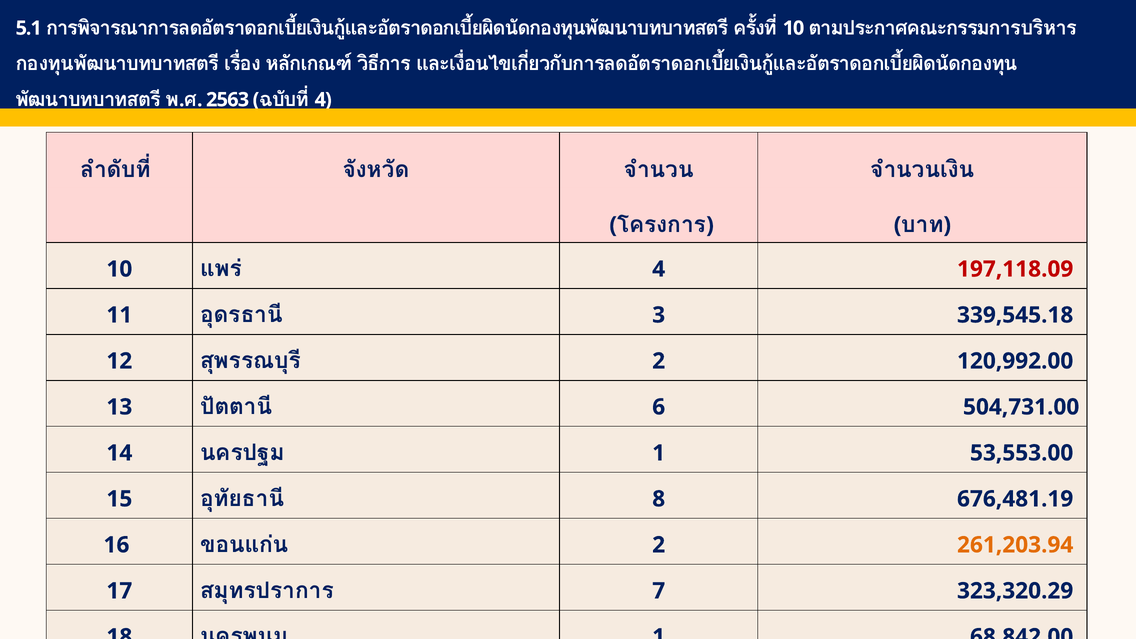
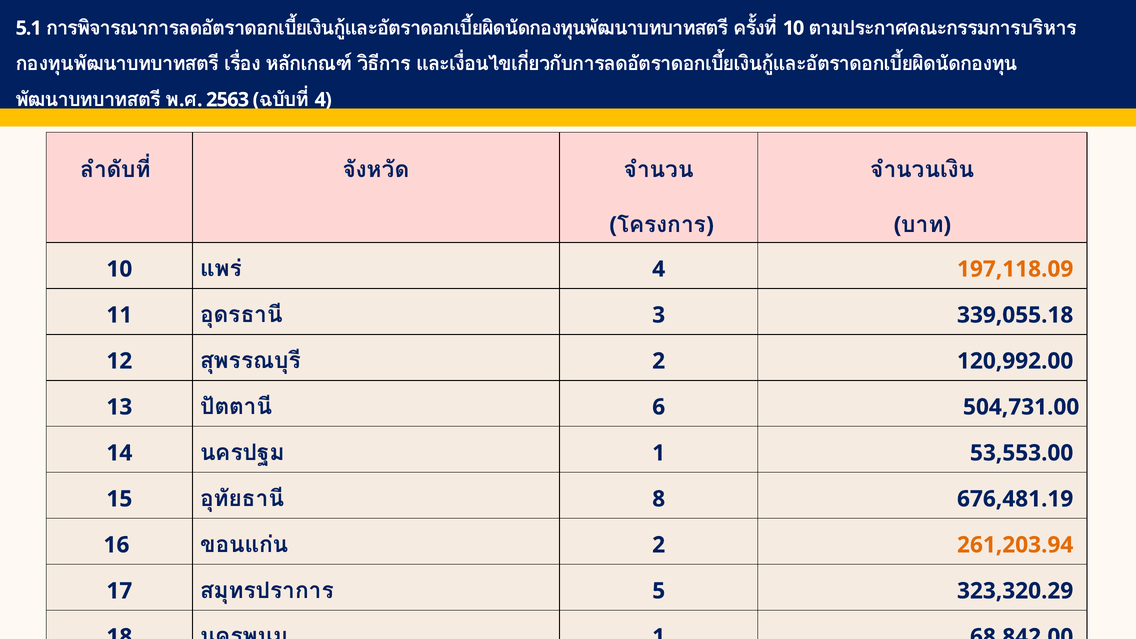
197,118.09 colour: red -> orange
339,545.18: 339,545.18 -> 339,055.18
7: 7 -> 5
